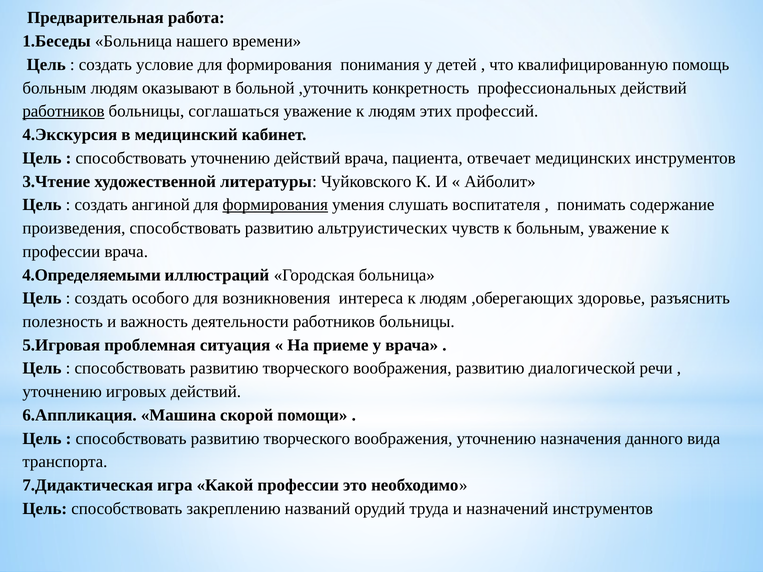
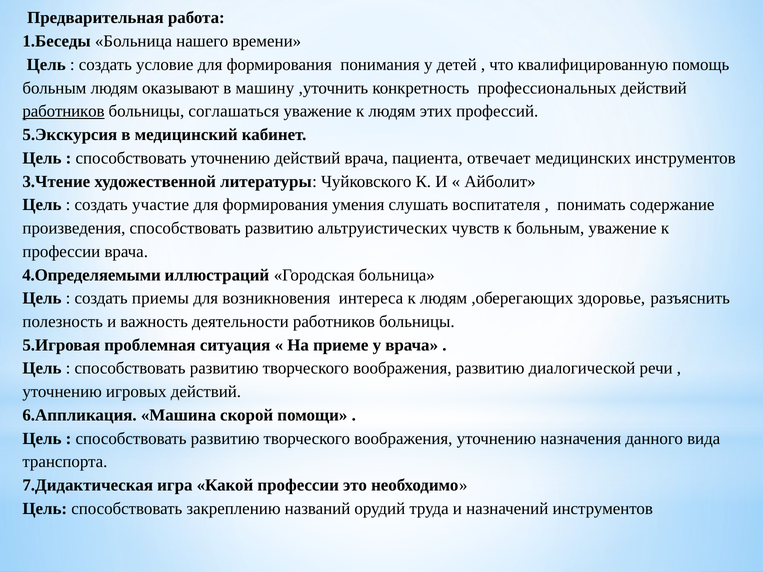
больной: больной -> машину
4.Экскурсия: 4.Экскурсия -> 5.Экскурсия
ангиной: ангиной -> участие
формирования at (275, 205) underline: present -> none
особого: особого -> приемы
